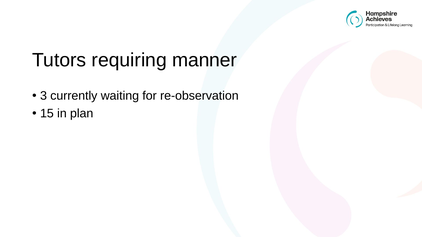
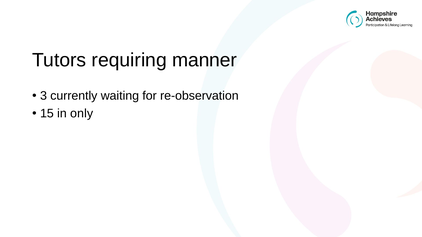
plan: plan -> only
